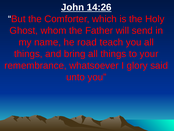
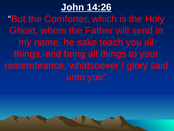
road: road -> sake
